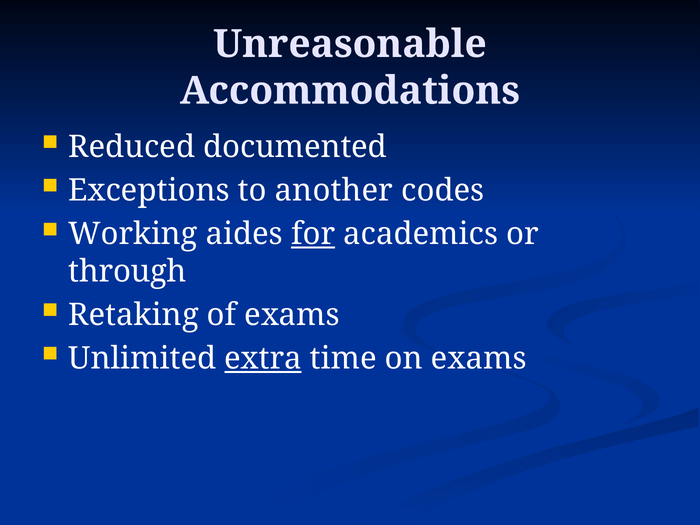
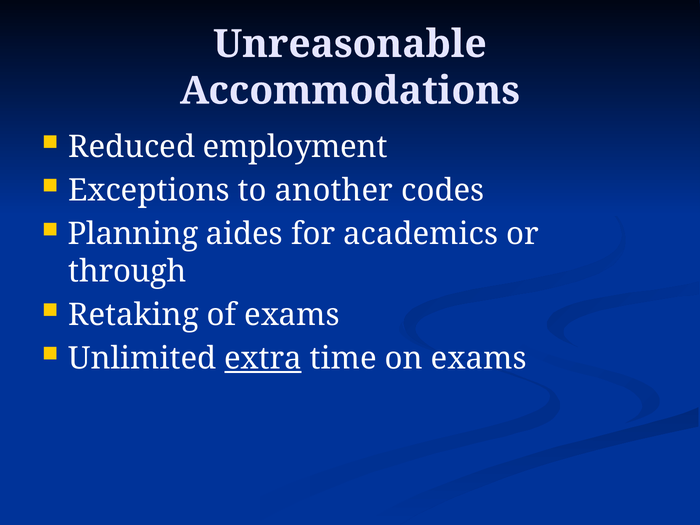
documented: documented -> employment
Working: Working -> Planning
for underline: present -> none
